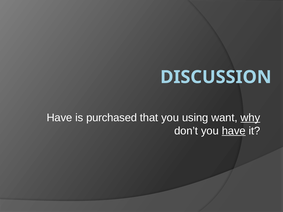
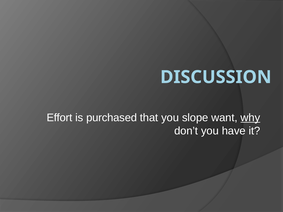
Have at (59, 118): Have -> Effort
using: using -> slope
have at (234, 131) underline: present -> none
